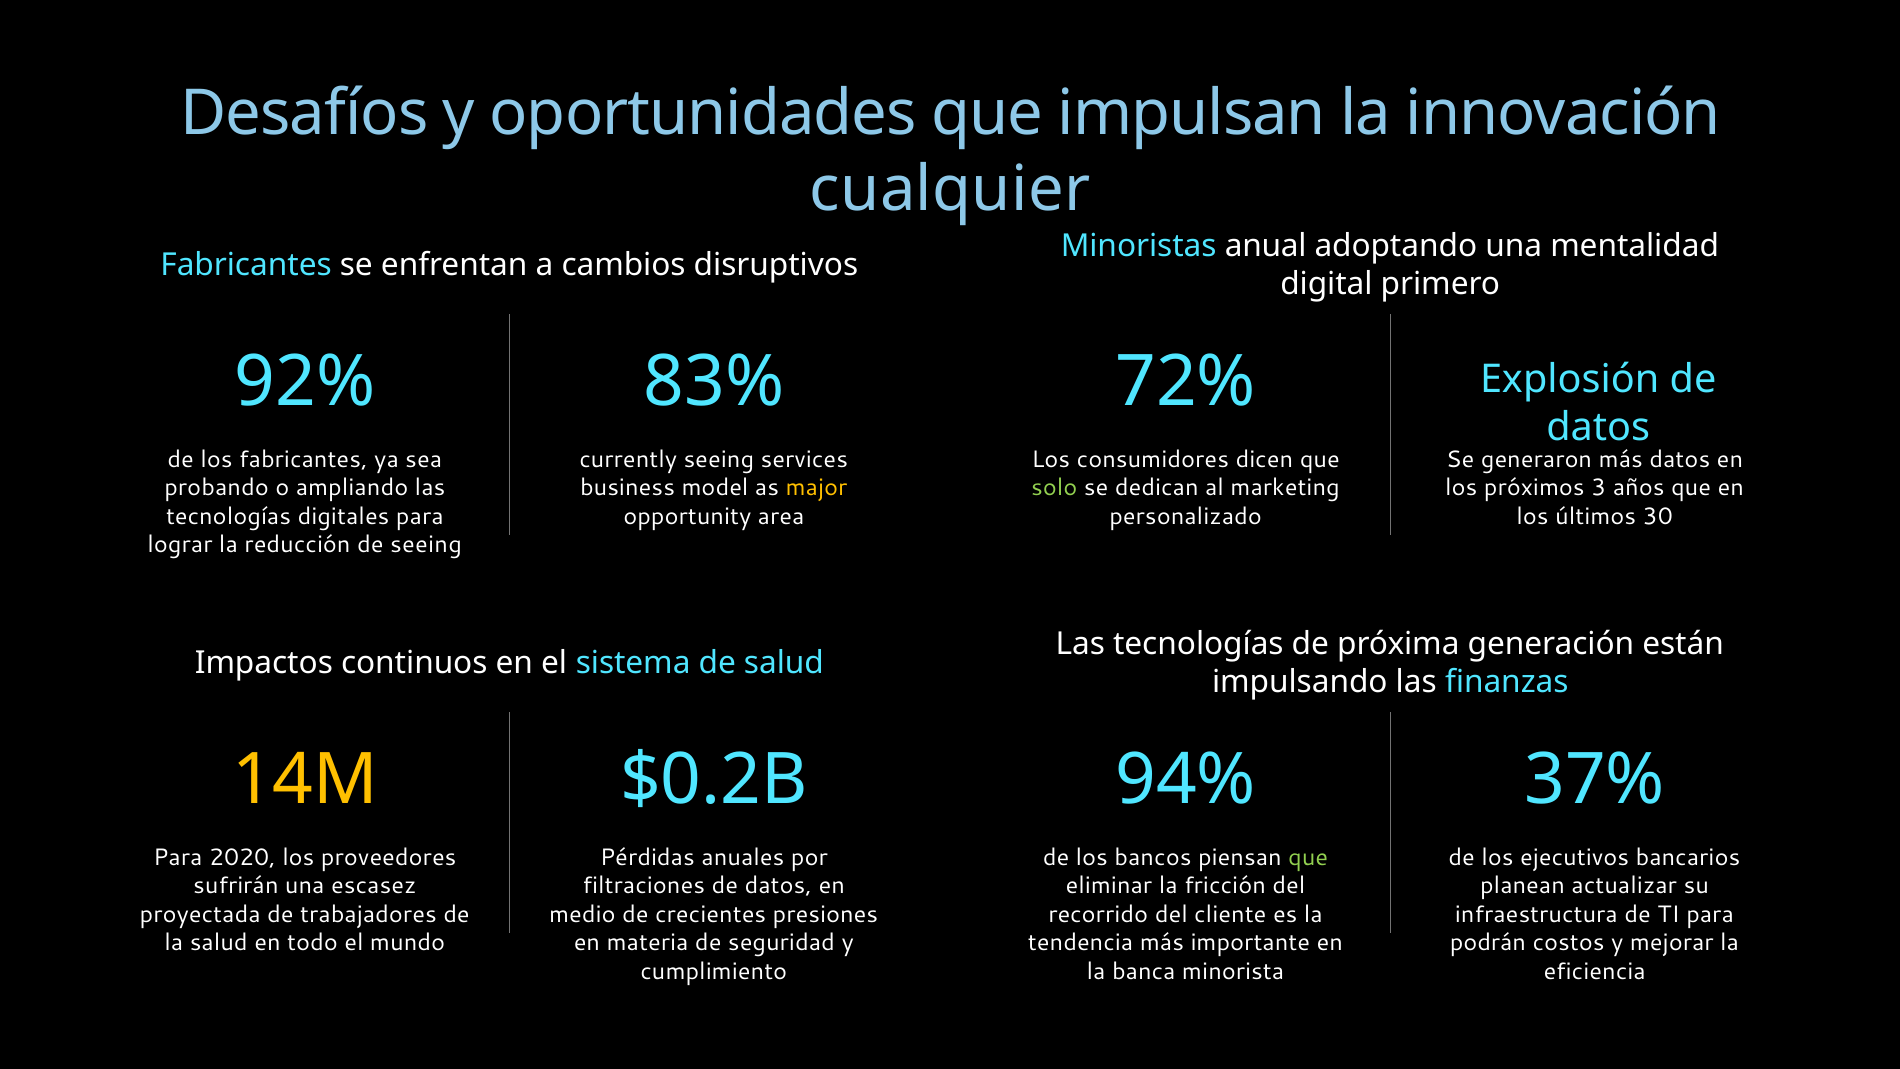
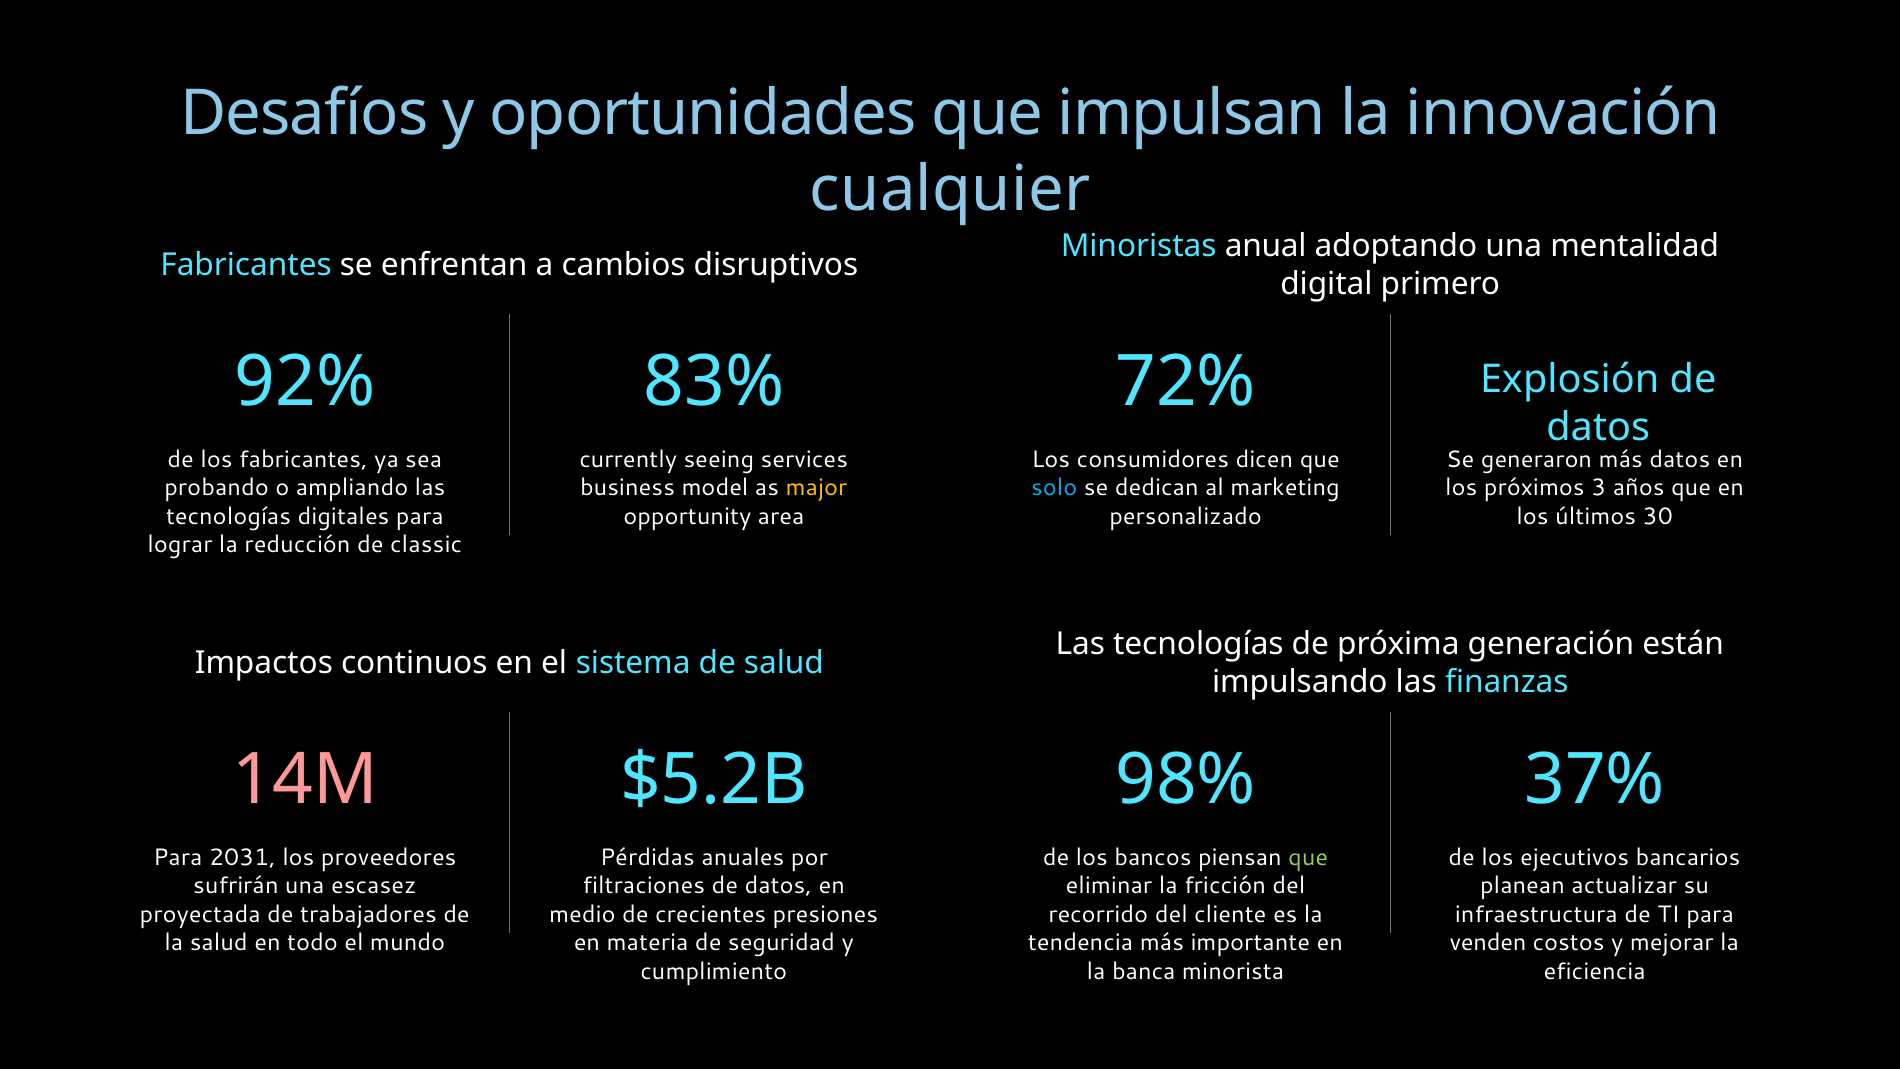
solo colour: light green -> light blue
de seeing: seeing -> classic
14M colour: yellow -> pink
$0.2B: $0.2B -> $5.2B
94%: 94% -> 98%
2020: 2020 -> 2031
podrán: podrán -> venden
